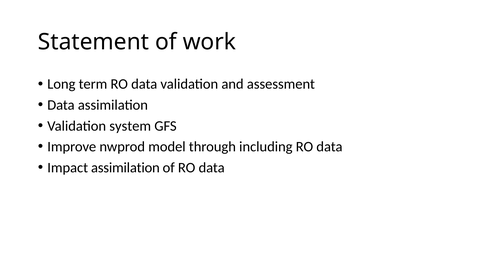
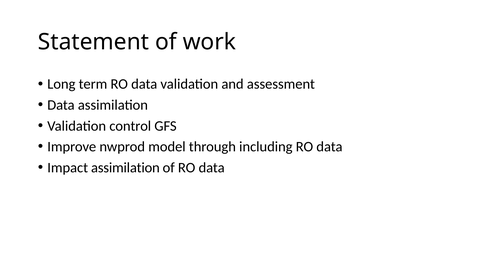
system: system -> control
